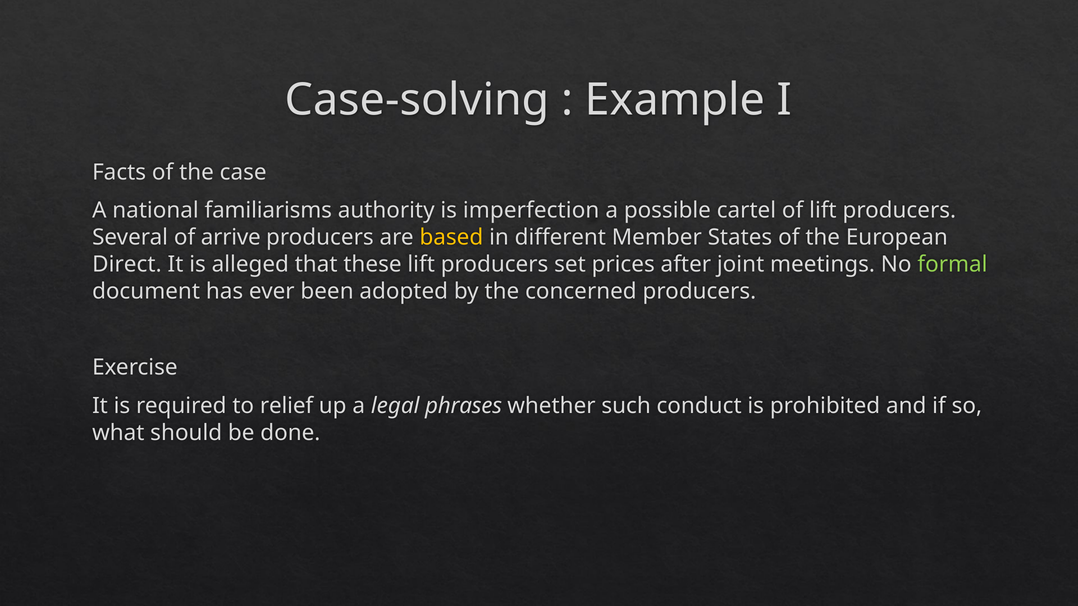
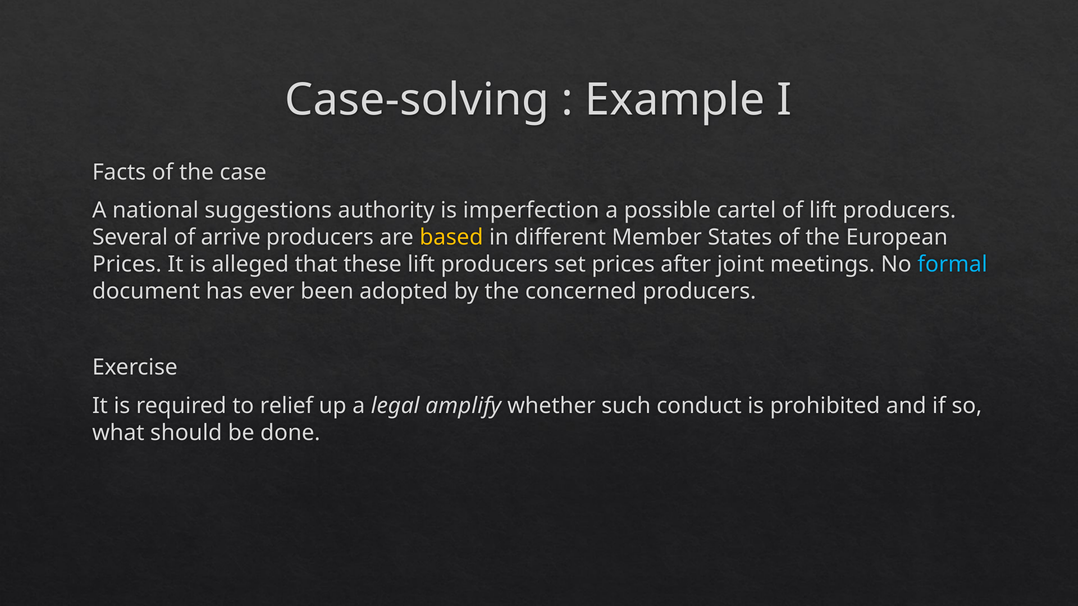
familiarisms: familiarisms -> suggestions
Direct at (127, 264): Direct -> Prices
formal colour: light green -> light blue
phrases: phrases -> amplify
